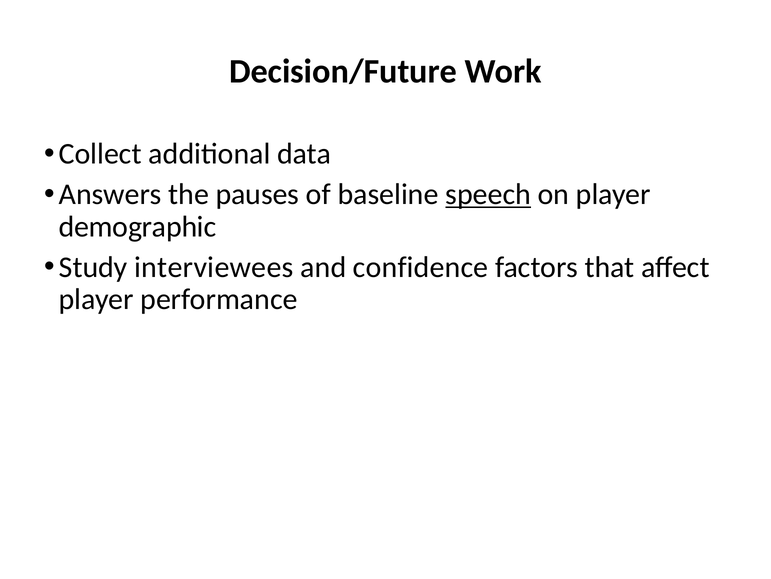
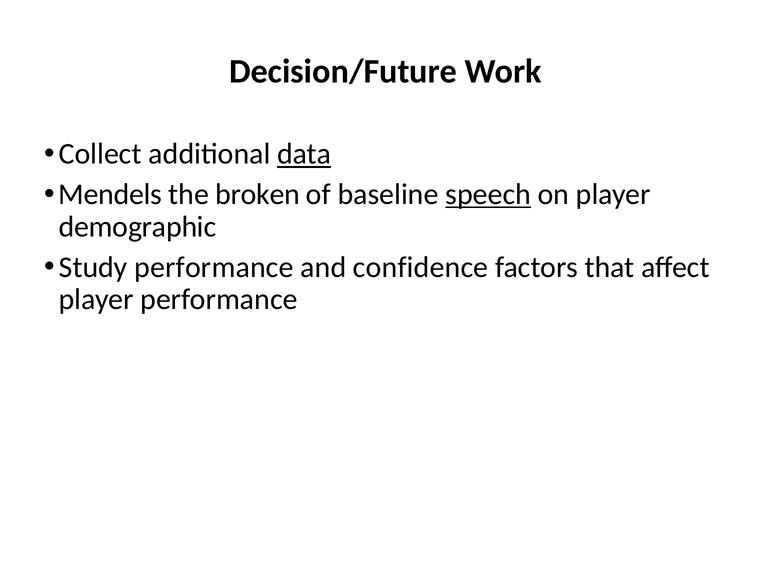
data underline: none -> present
Answers: Answers -> Mendels
pauses: pauses -> broken
Study interviewees: interviewees -> performance
